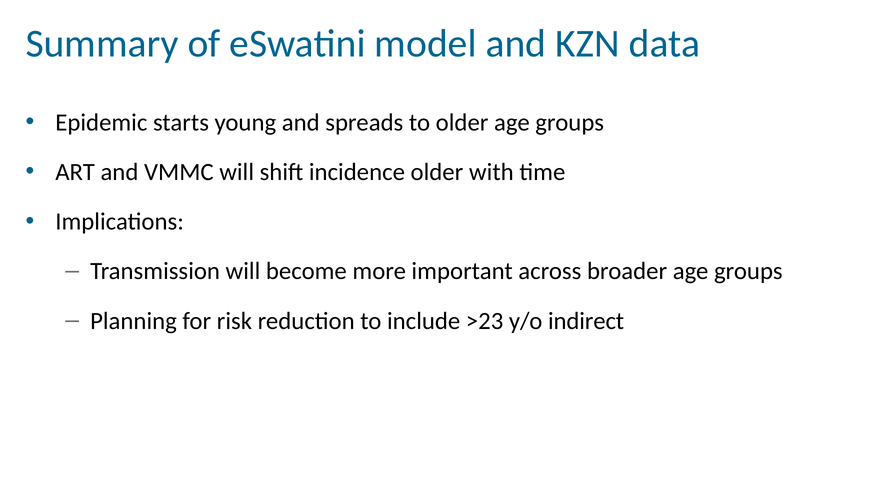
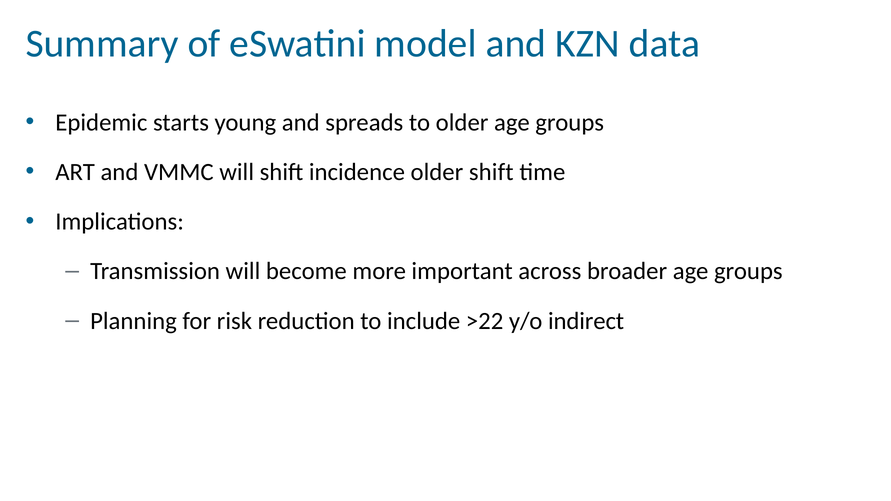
older with: with -> shift
>23: >23 -> >22
